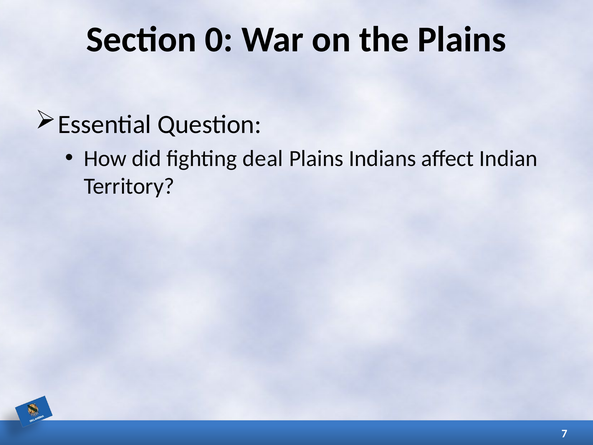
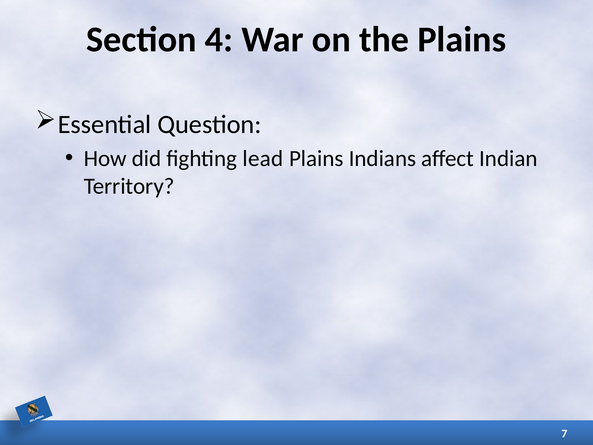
0: 0 -> 4
deal: deal -> lead
